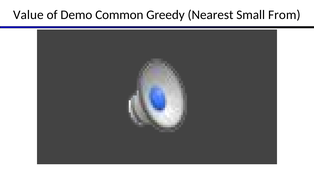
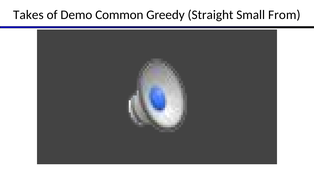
Value: Value -> Takes
Nearest: Nearest -> Straight
